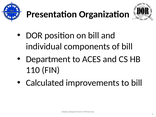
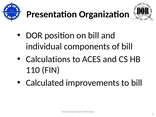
Department at (48, 59): Department -> Calculations
